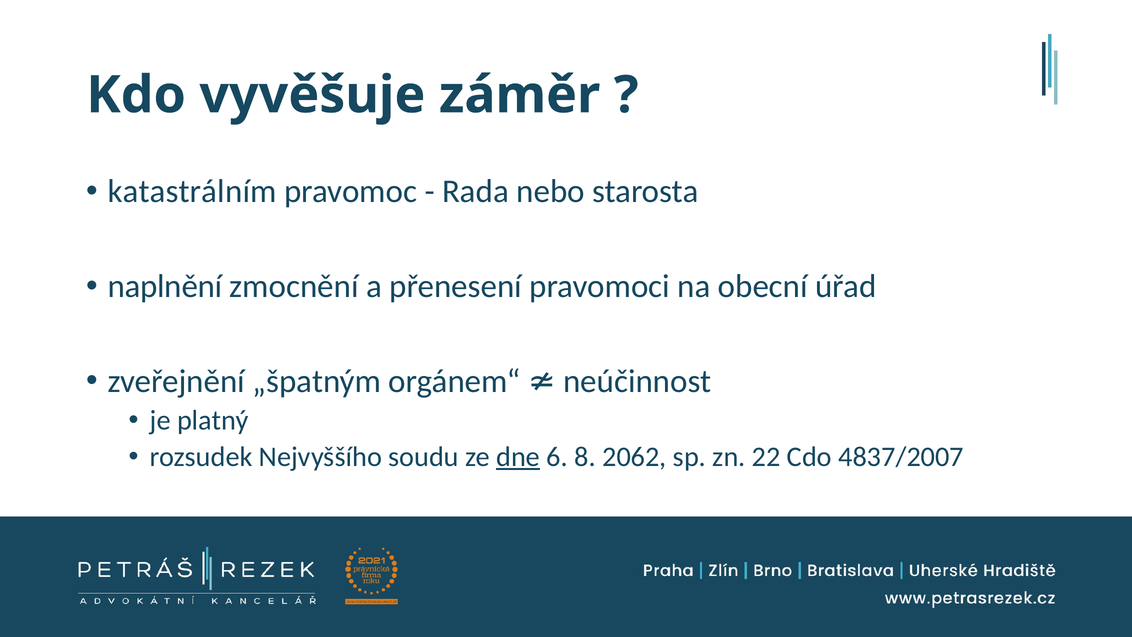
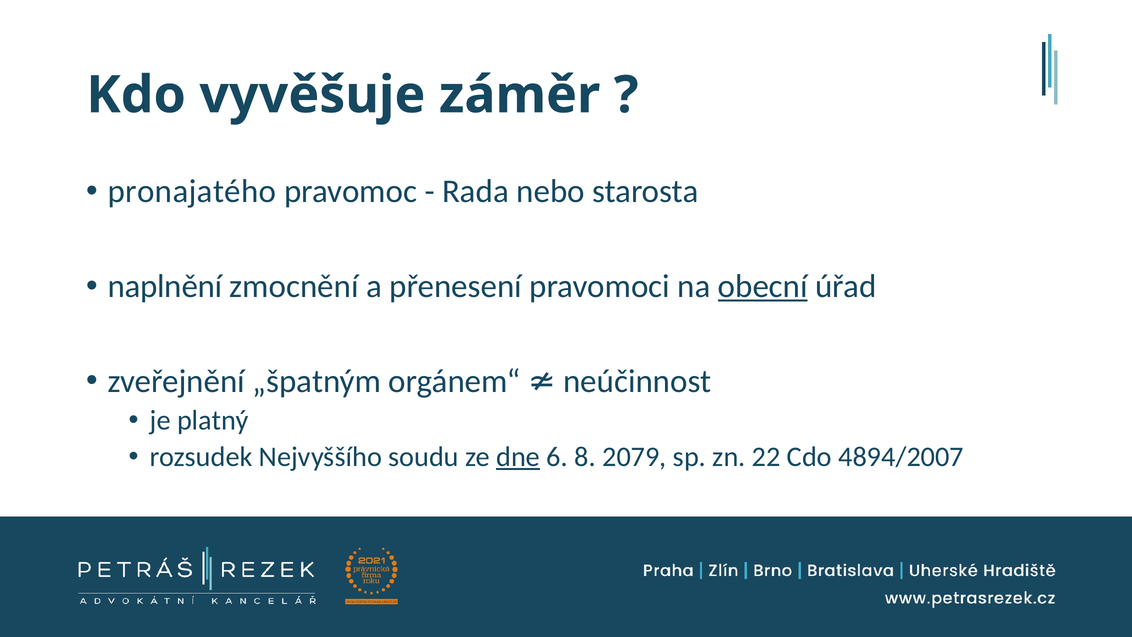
katastrálním: katastrálním -> pronajatého
obecní underline: none -> present
2062: 2062 -> 2079
4837/2007: 4837/2007 -> 4894/2007
